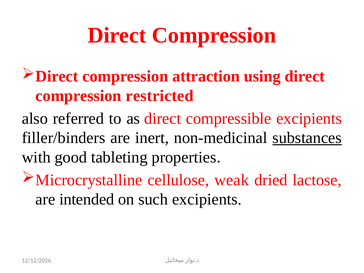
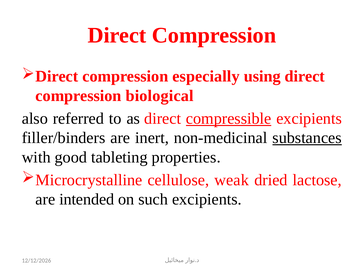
attraction: attraction -> especially
restricted: restricted -> biological
compressible underline: none -> present
